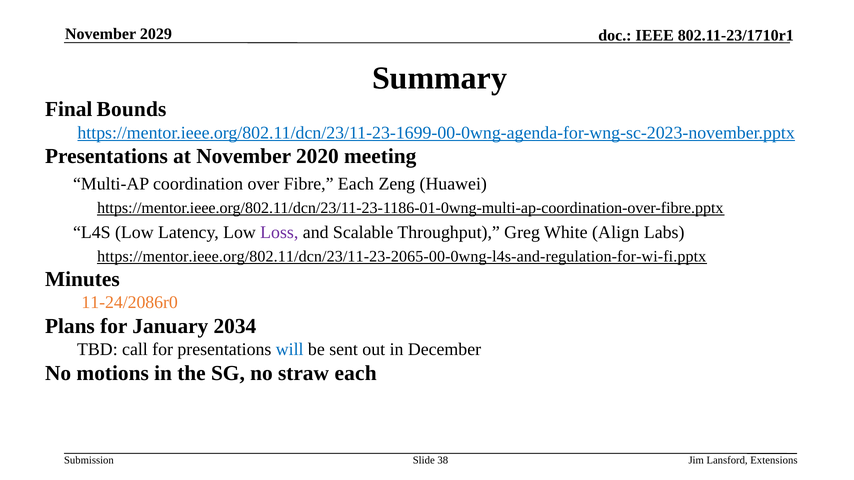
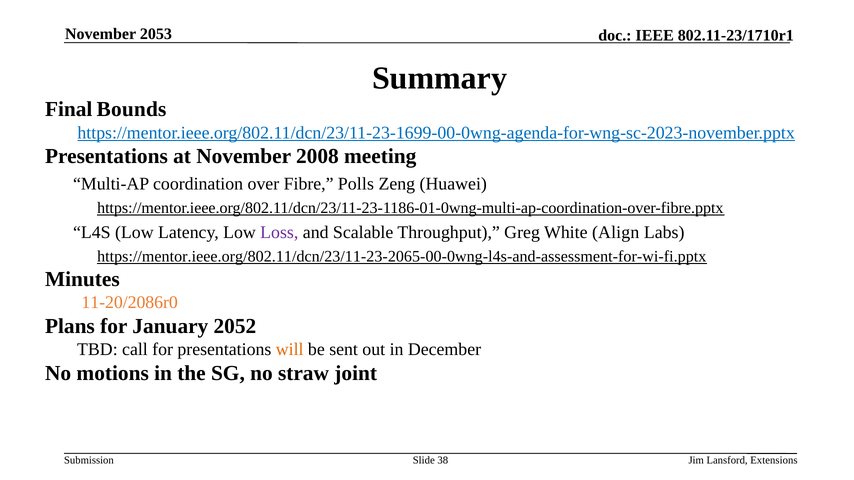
2029: 2029 -> 2053
2020: 2020 -> 2008
Fibre Each: Each -> Polls
https://mentor.ieee.org/802.11/dcn/23/11-23-2065-00-0wng-l4s-and-regulation-for-wi-fi.pptx: https://mentor.ieee.org/802.11/dcn/23/11-23-2065-00-0wng-l4s-and-regulation-for-wi-fi.pptx -> https://mentor.ieee.org/802.11/dcn/23/11-23-2065-00-0wng-l4s-and-assessment-for-wi-fi.pptx
11-24/2086r0: 11-24/2086r0 -> 11-20/2086r0
2034: 2034 -> 2052
will colour: blue -> orange
straw each: each -> joint
